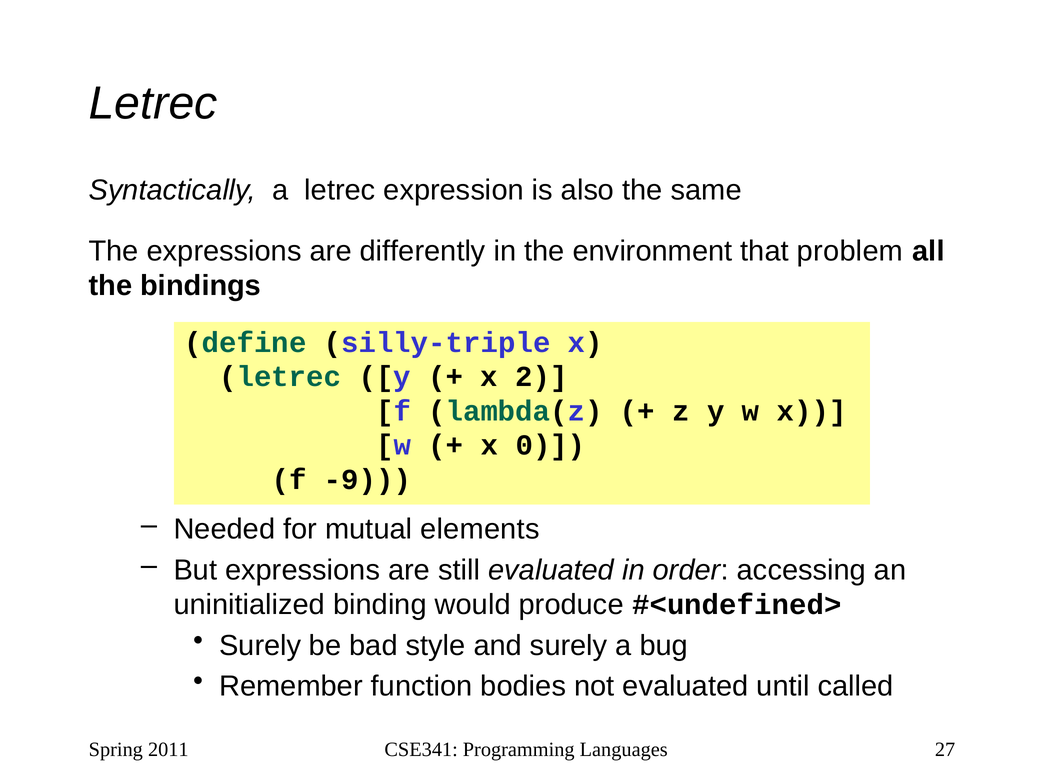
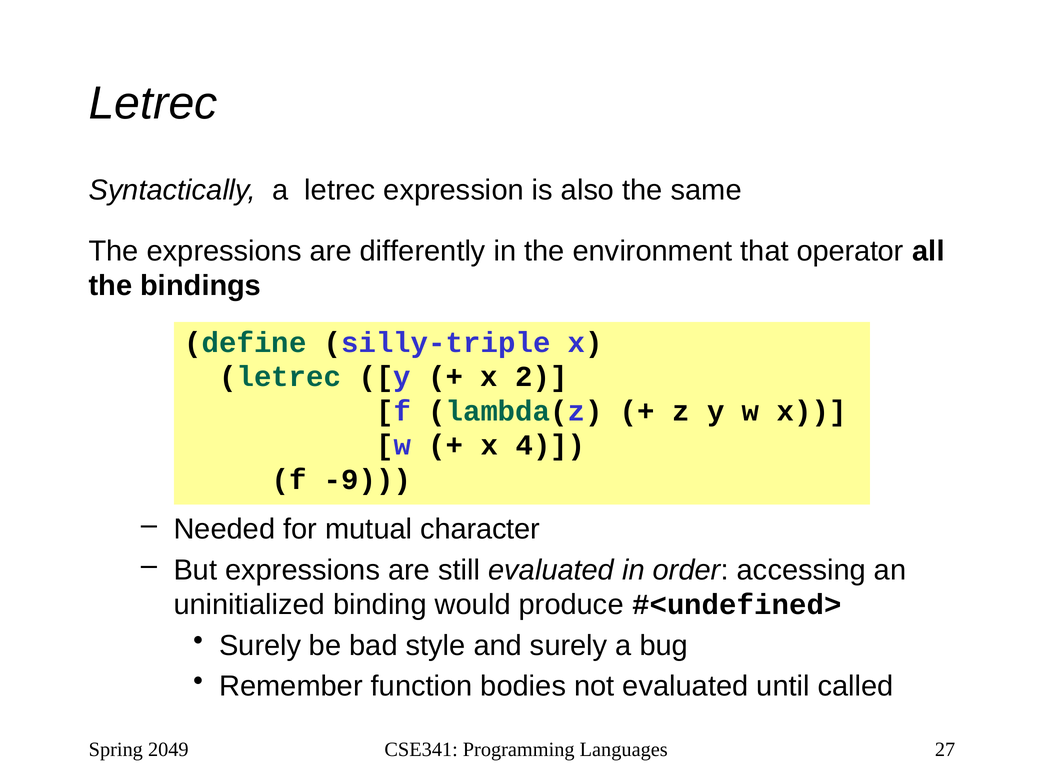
problem: problem -> operator
0: 0 -> 4
elements: elements -> character
2011: 2011 -> 2049
